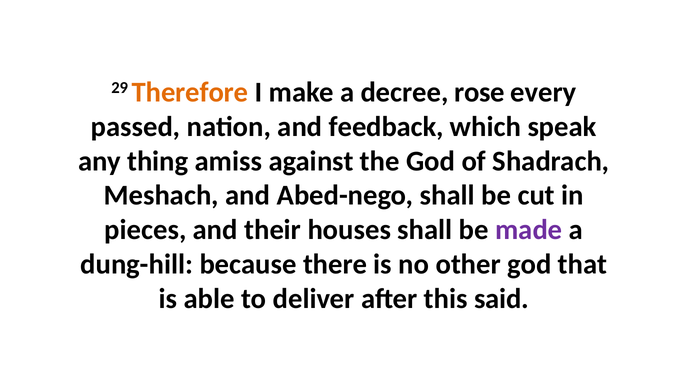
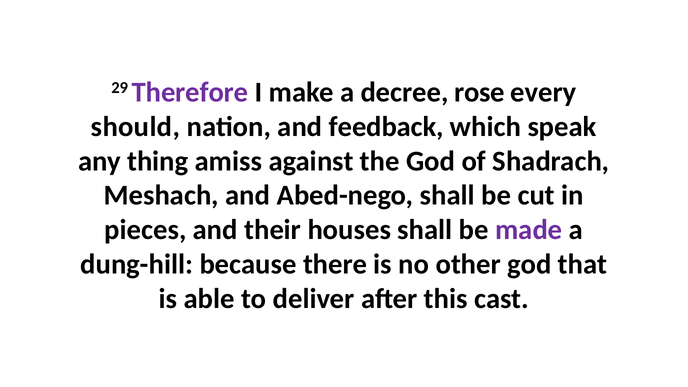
Therefore colour: orange -> purple
passed: passed -> should
said: said -> cast
